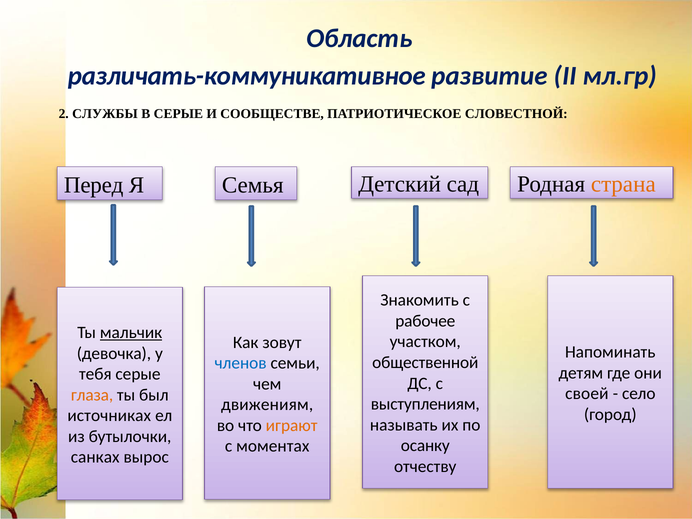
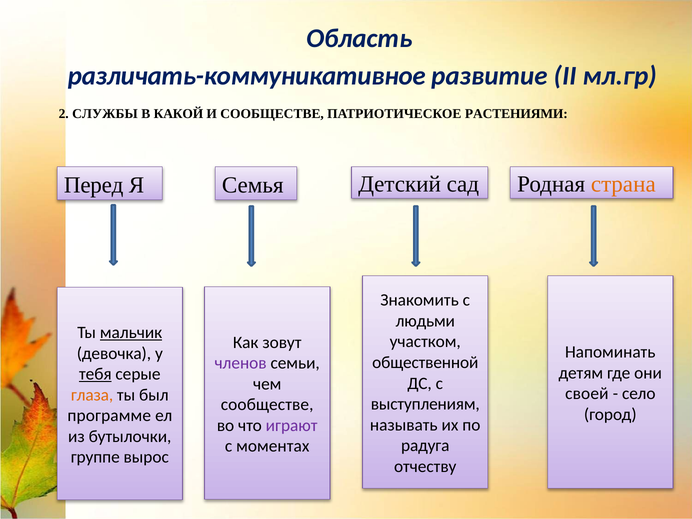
В СЕРЫЕ: СЕРЫЕ -> КАКОЙ
СЛОВЕСТНОЙ: СЛОВЕСТНОЙ -> РАСТЕНИЯМИ
рабочее: рабочее -> людьми
членов colour: blue -> purple
тебя underline: none -> present
движениям at (267, 405): движениям -> сообществе
источниках: источниках -> программе
играют colour: orange -> purple
осанку: осанку -> радуга
санках: санках -> группе
